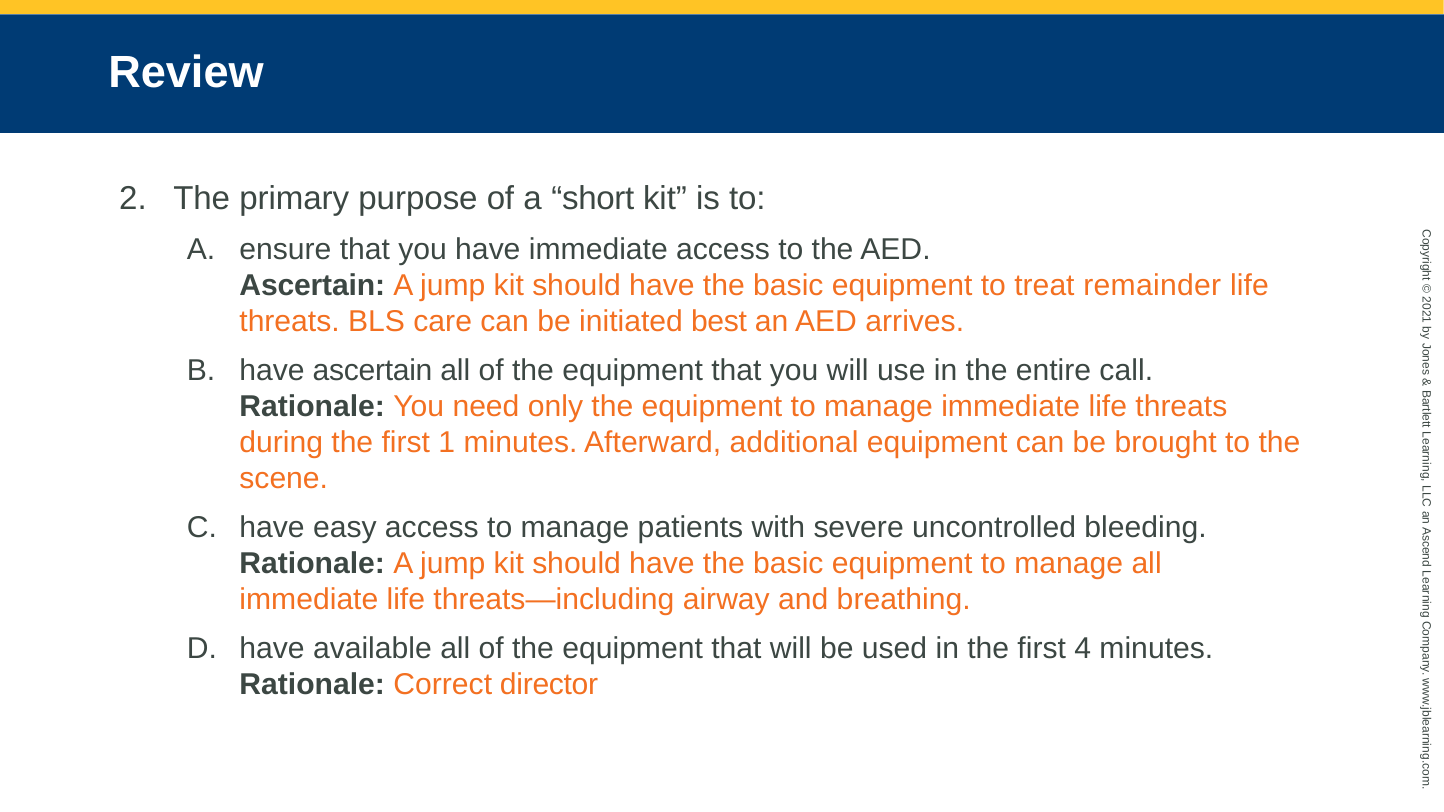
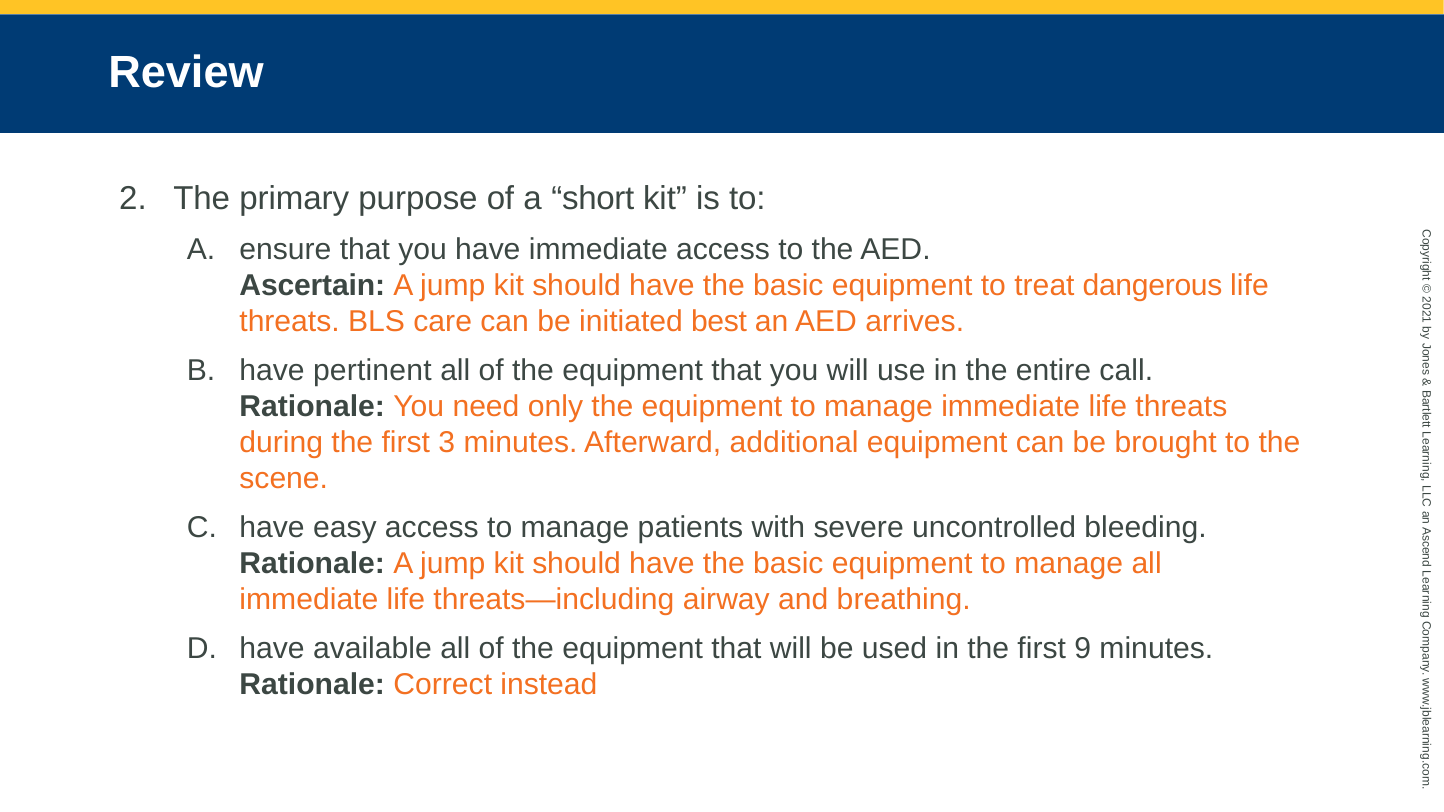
remainder: remainder -> dangerous
have ascertain: ascertain -> pertinent
first 1: 1 -> 3
4: 4 -> 9
director: director -> instead
